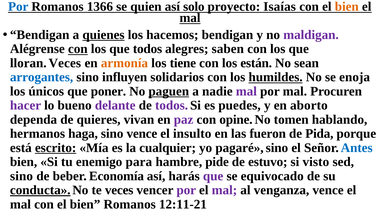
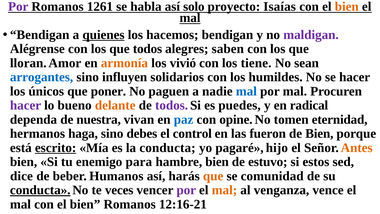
Por at (18, 7) colour: blue -> purple
1366: 1366 -> 1261
quien: quien -> habla
con at (78, 49) underline: present -> none
lloran Veces: Veces -> Amor
tiene: tiene -> vivió
están: están -> tiene
humildes underline: present -> none
se enoja: enoja -> hacer
paguen underline: present -> none
mal at (246, 91) colour: purple -> blue
delante colour: purple -> orange
aborto: aborto -> radical
quieres: quieres -> nuestra
paz colour: purple -> blue
hablando: hablando -> eternidad
sino vence: vence -> debes
insulto: insulto -> control
de Pida: Pida -> Bien
la cualquier: cualquier -> conducta
pagaré sino: sino -> hijo
Antes colour: blue -> orange
hambre pide: pide -> bien
visto: visto -> estos
sino at (21, 176): sino -> dice
Economía: Economía -> Humanos
que at (213, 176) colour: purple -> orange
equivocado: equivocado -> comunidad
mal at (224, 190) colour: purple -> orange
12:11-21: 12:11-21 -> 12:16-21
